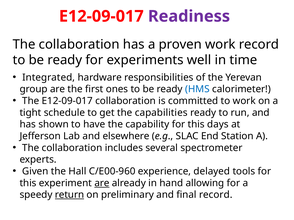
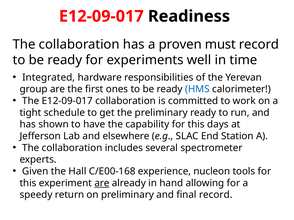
Readiness colour: purple -> black
proven work: work -> must
the capabilities: capabilities -> preliminary
C/E00-960: C/E00-960 -> C/E00-168
delayed: delayed -> nucleon
return underline: present -> none
